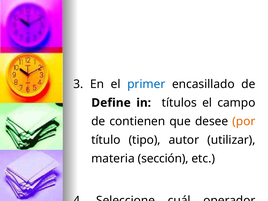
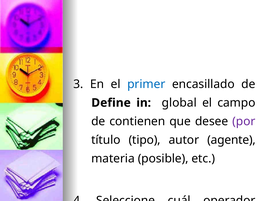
títulos: títulos -> global
por colour: orange -> purple
utilizar: utilizar -> agente
materia sección: sección -> posible
